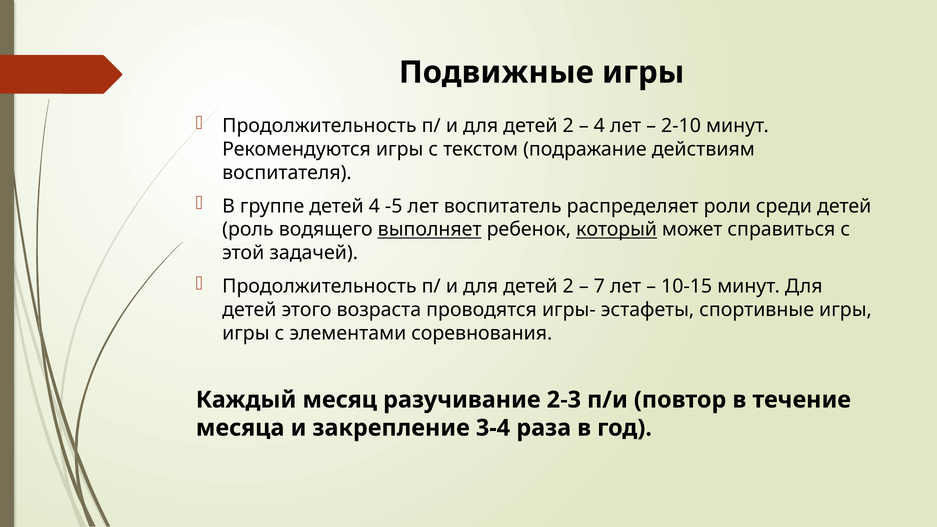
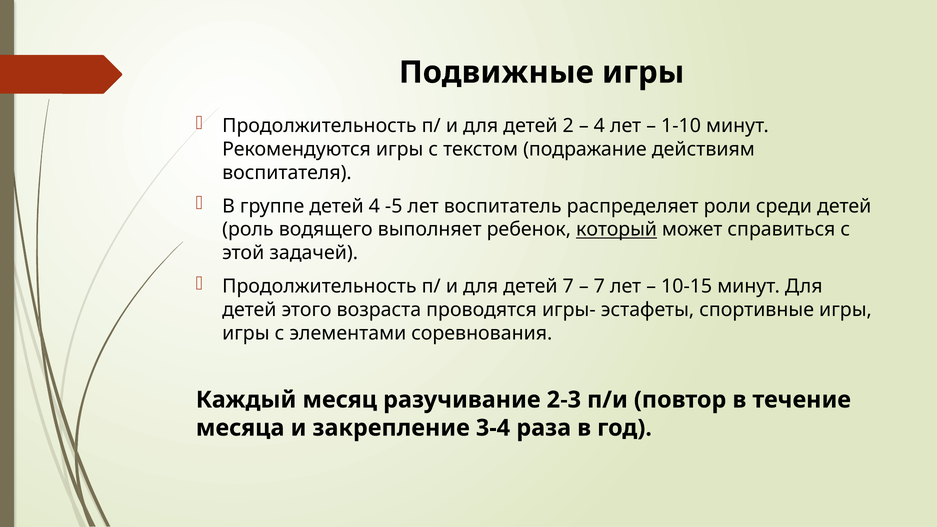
2-10: 2-10 -> 1-10
выполняет underline: present -> none
2 at (568, 286): 2 -> 7
